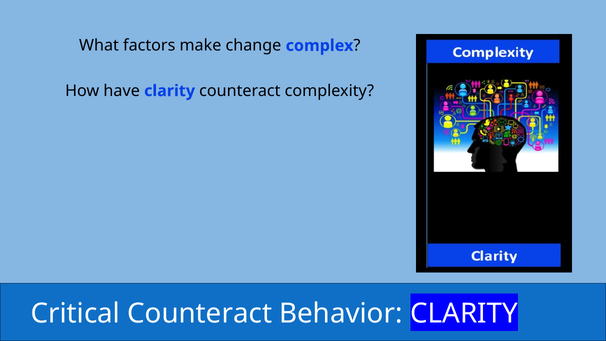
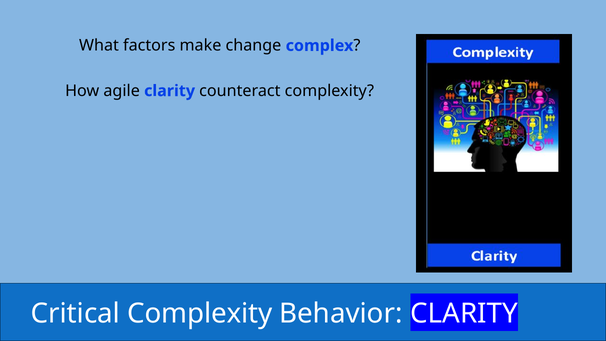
have: have -> agile
Critical Counteract: Counteract -> Complexity
